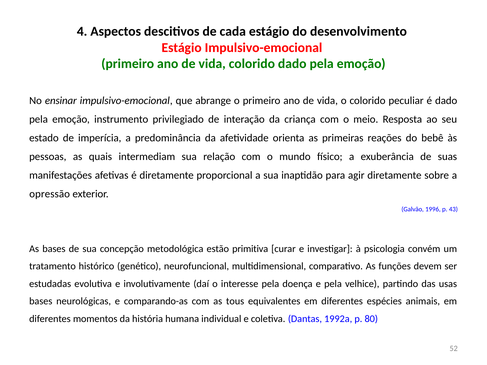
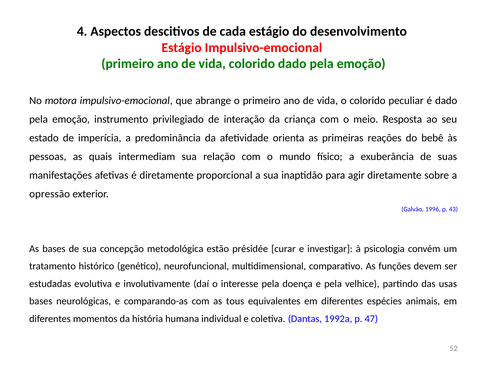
ensinar: ensinar -> motora
primitiva: primitiva -> présidée
80: 80 -> 47
